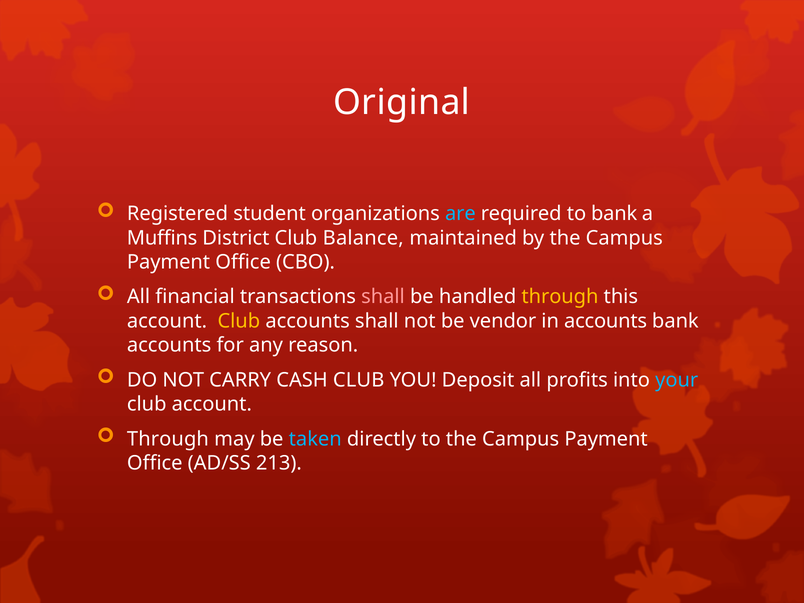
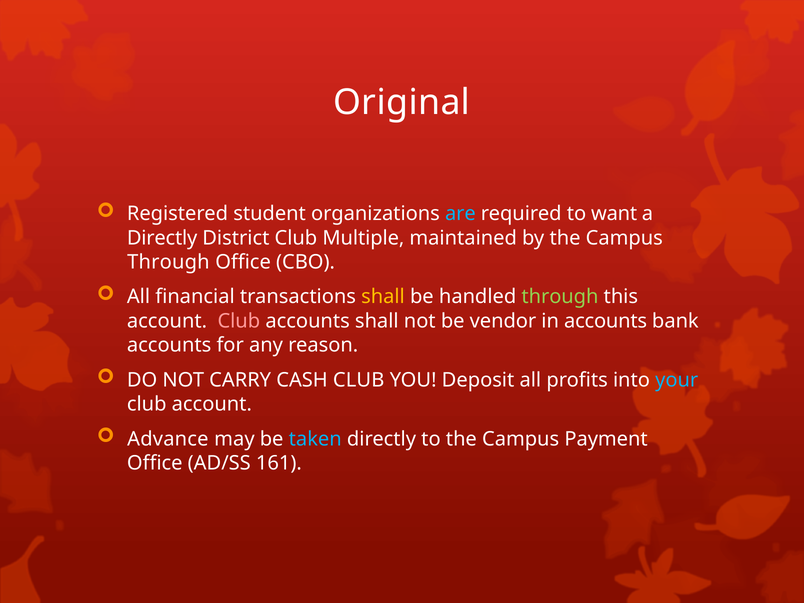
to bank: bank -> want
Muffins at (162, 238): Muffins -> Directly
Balance: Balance -> Multiple
Payment at (169, 262): Payment -> Through
shall at (383, 297) colour: pink -> yellow
through at (560, 297) colour: yellow -> light green
Club at (239, 321) colour: yellow -> pink
Through at (168, 439): Through -> Advance
213: 213 -> 161
